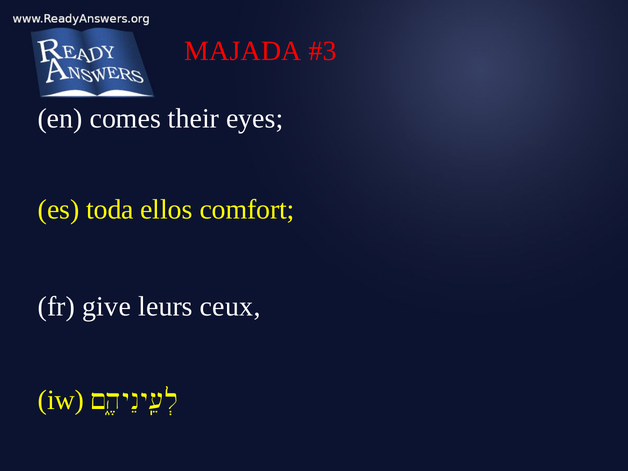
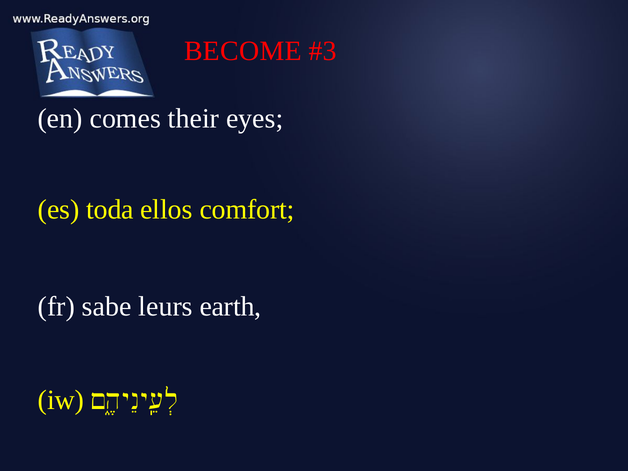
MAJADA: MAJADA -> BECOME
give: give -> sabe
ceux: ceux -> earth
